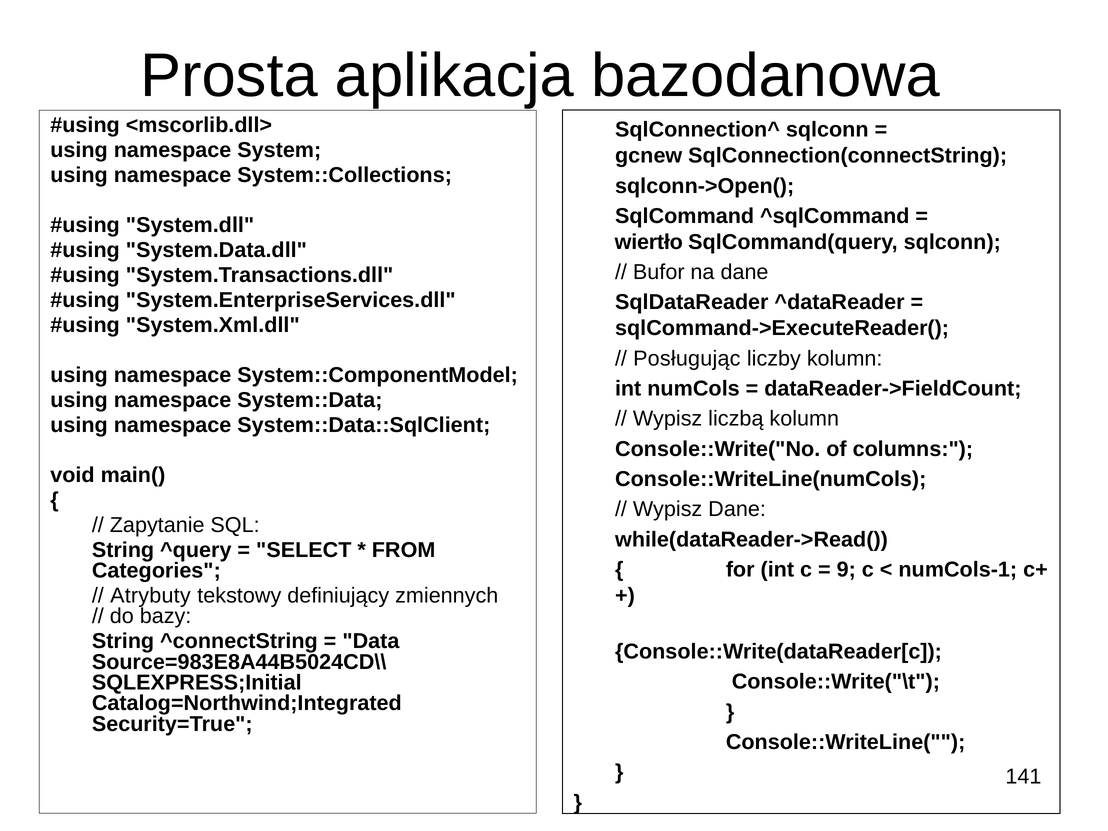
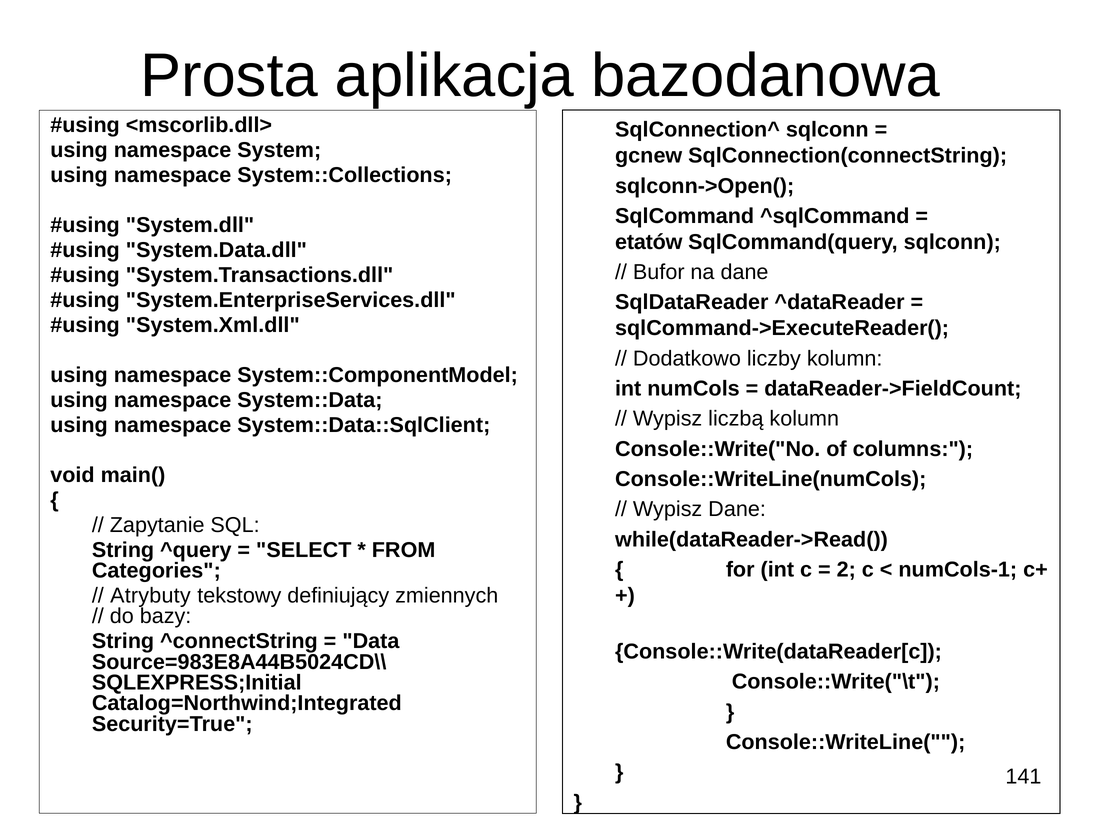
wiertło: wiertło -> etatów
Posługując: Posługując -> Dodatkowo
9: 9 -> 2
